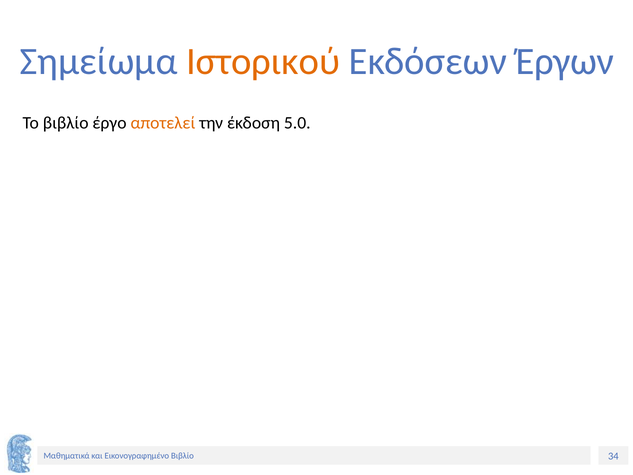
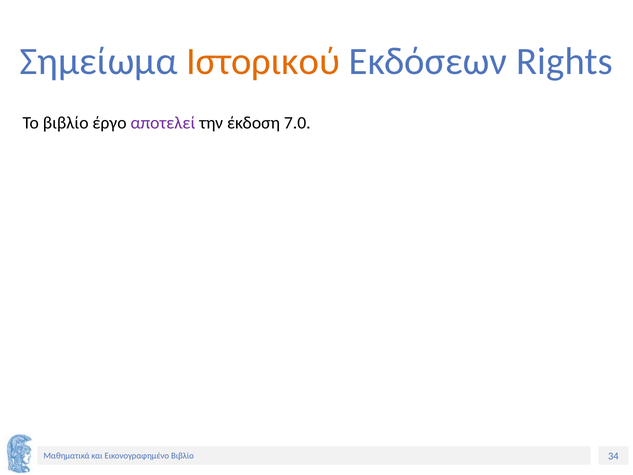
Έργων: Έργων -> Rights
αποτελεί colour: orange -> purple
5.0: 5.0 -> 7.0
